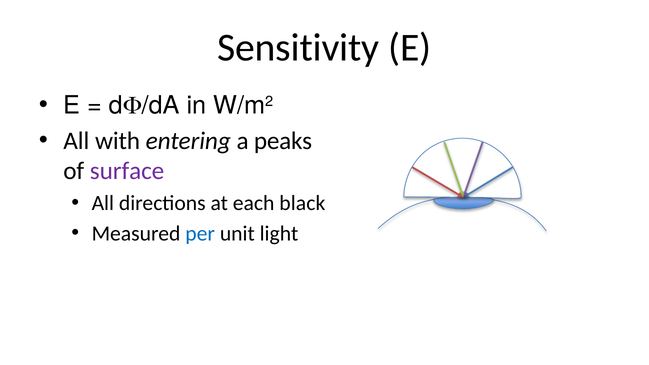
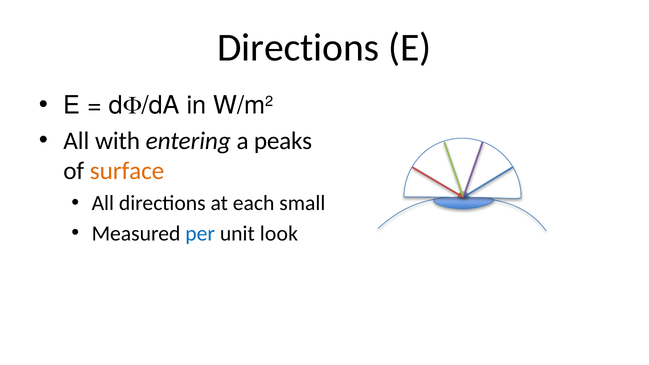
Sensitivity at (298, 48): Sensitivity -> Directions
surface colour: purple -> orange
black: black -> small
light: light -> look
